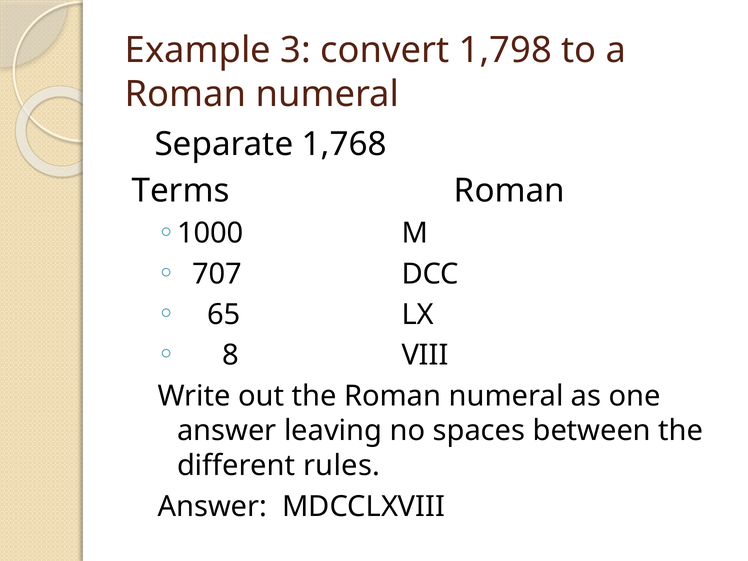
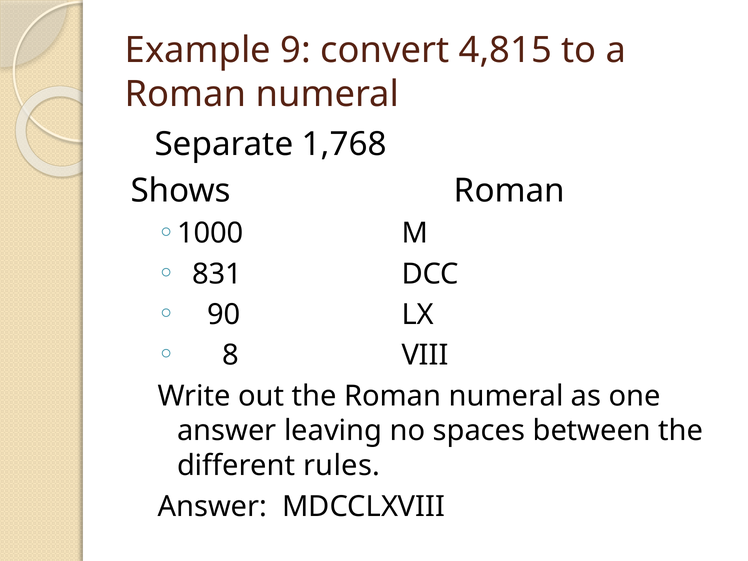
3: 3 -> 9
1,798: 1,798 -> 4,815
Terms: Terms -> Shows
707: 707 -> 831
65: 65 -> 90
